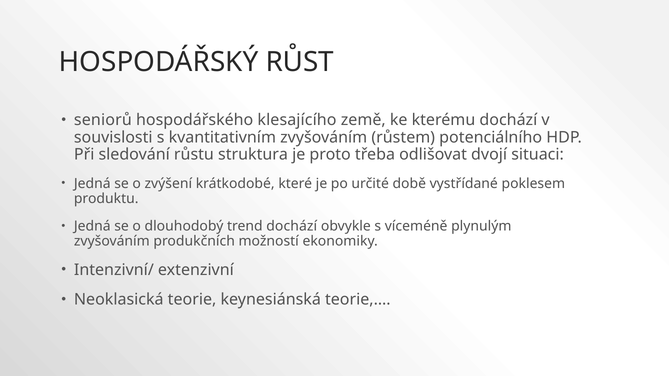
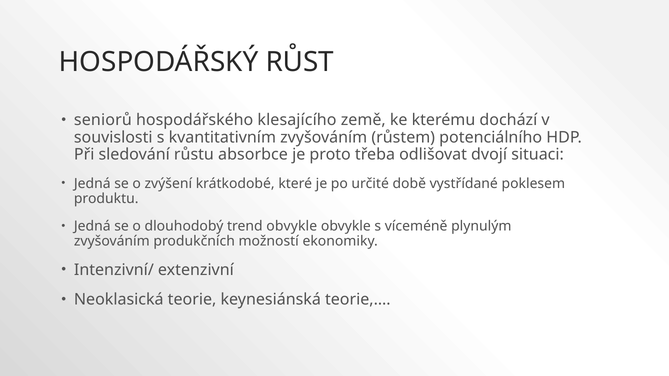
struktura: struktura -> absorbce
trend dochází: dochází -> obvykle
